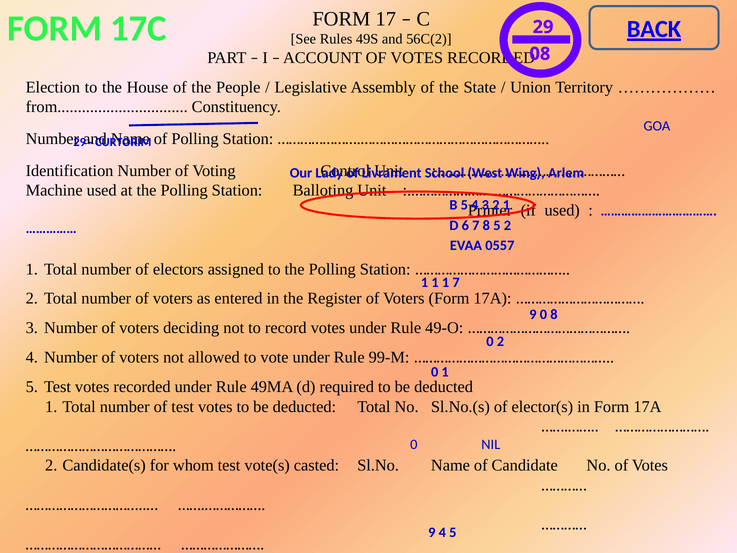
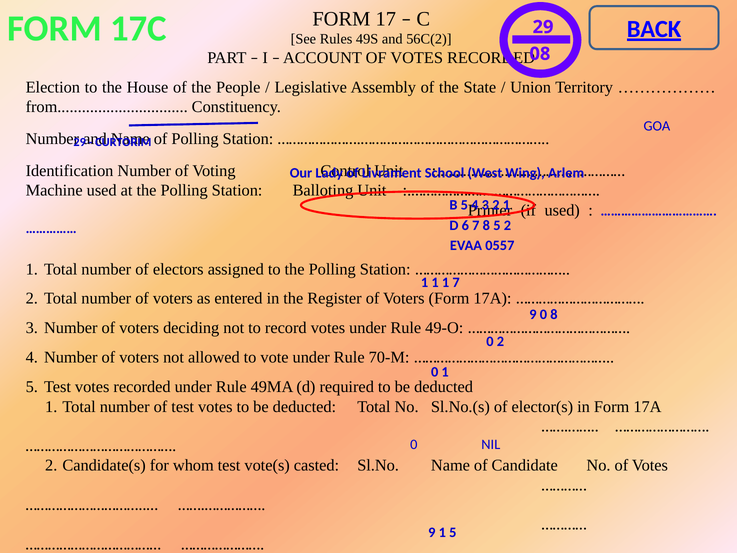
99-M: 99-M -> 70-M
9 4: 4 -> 1
